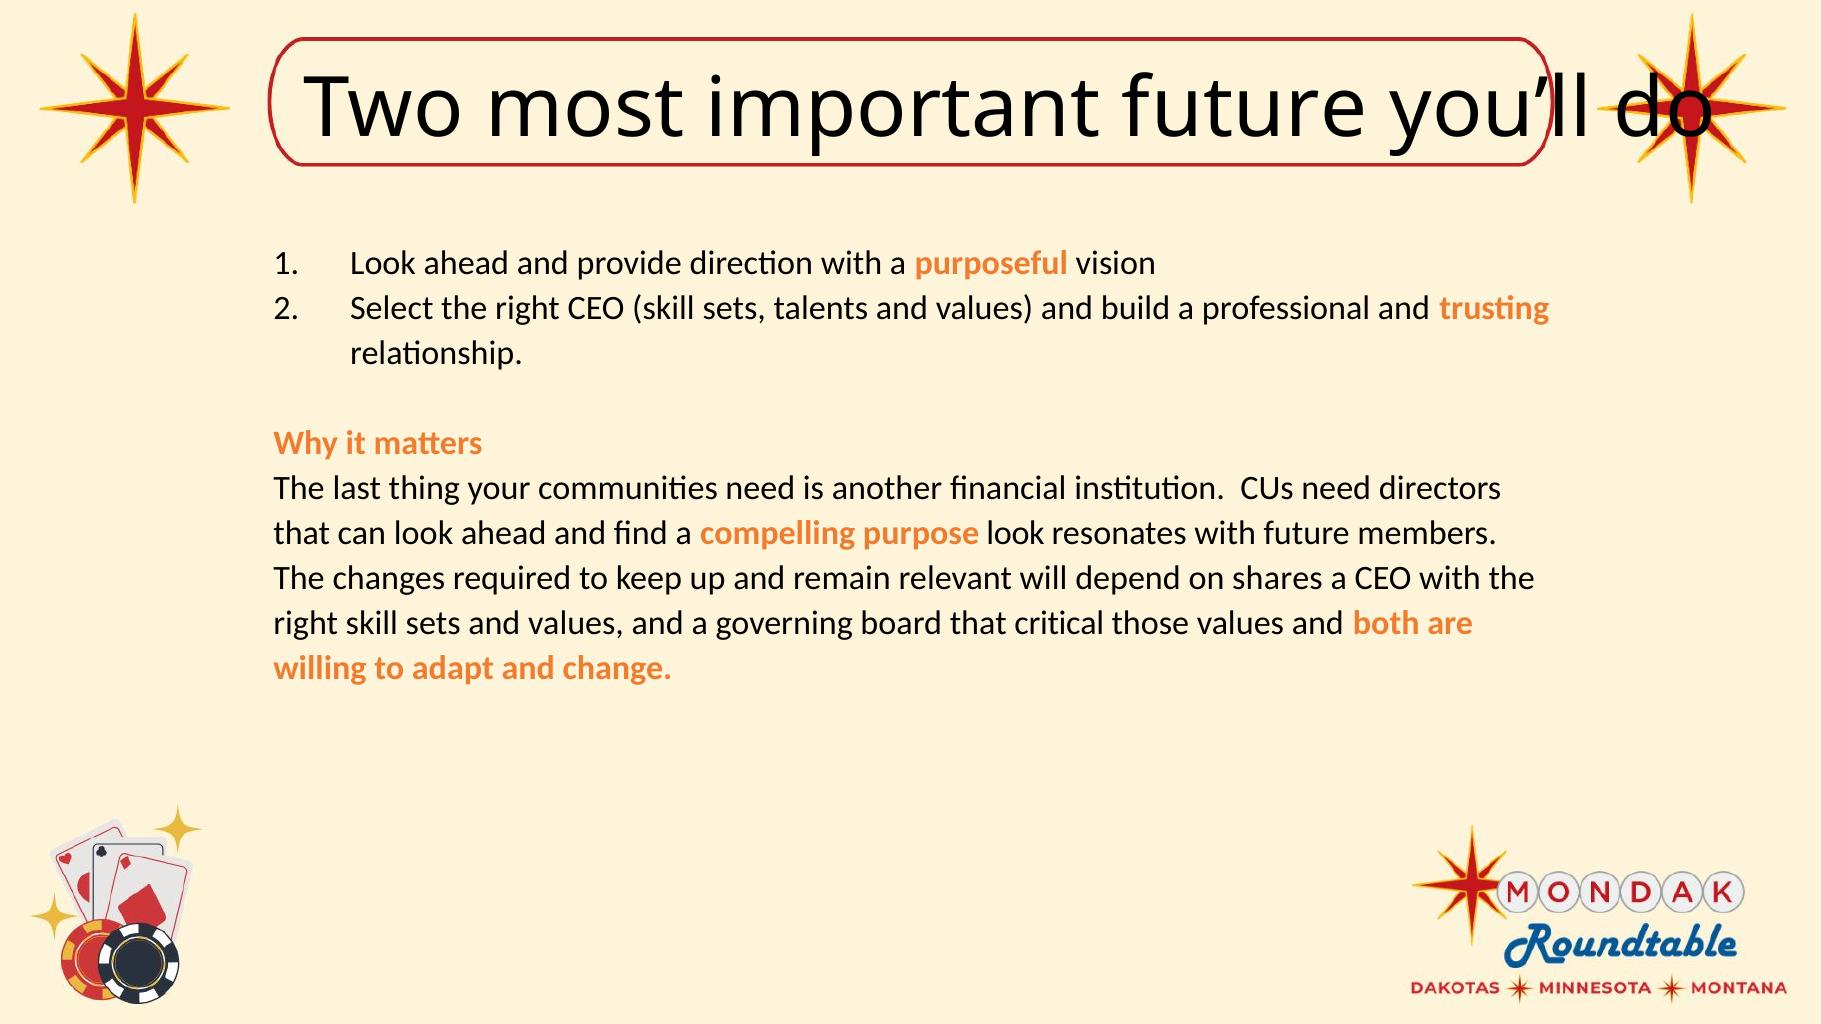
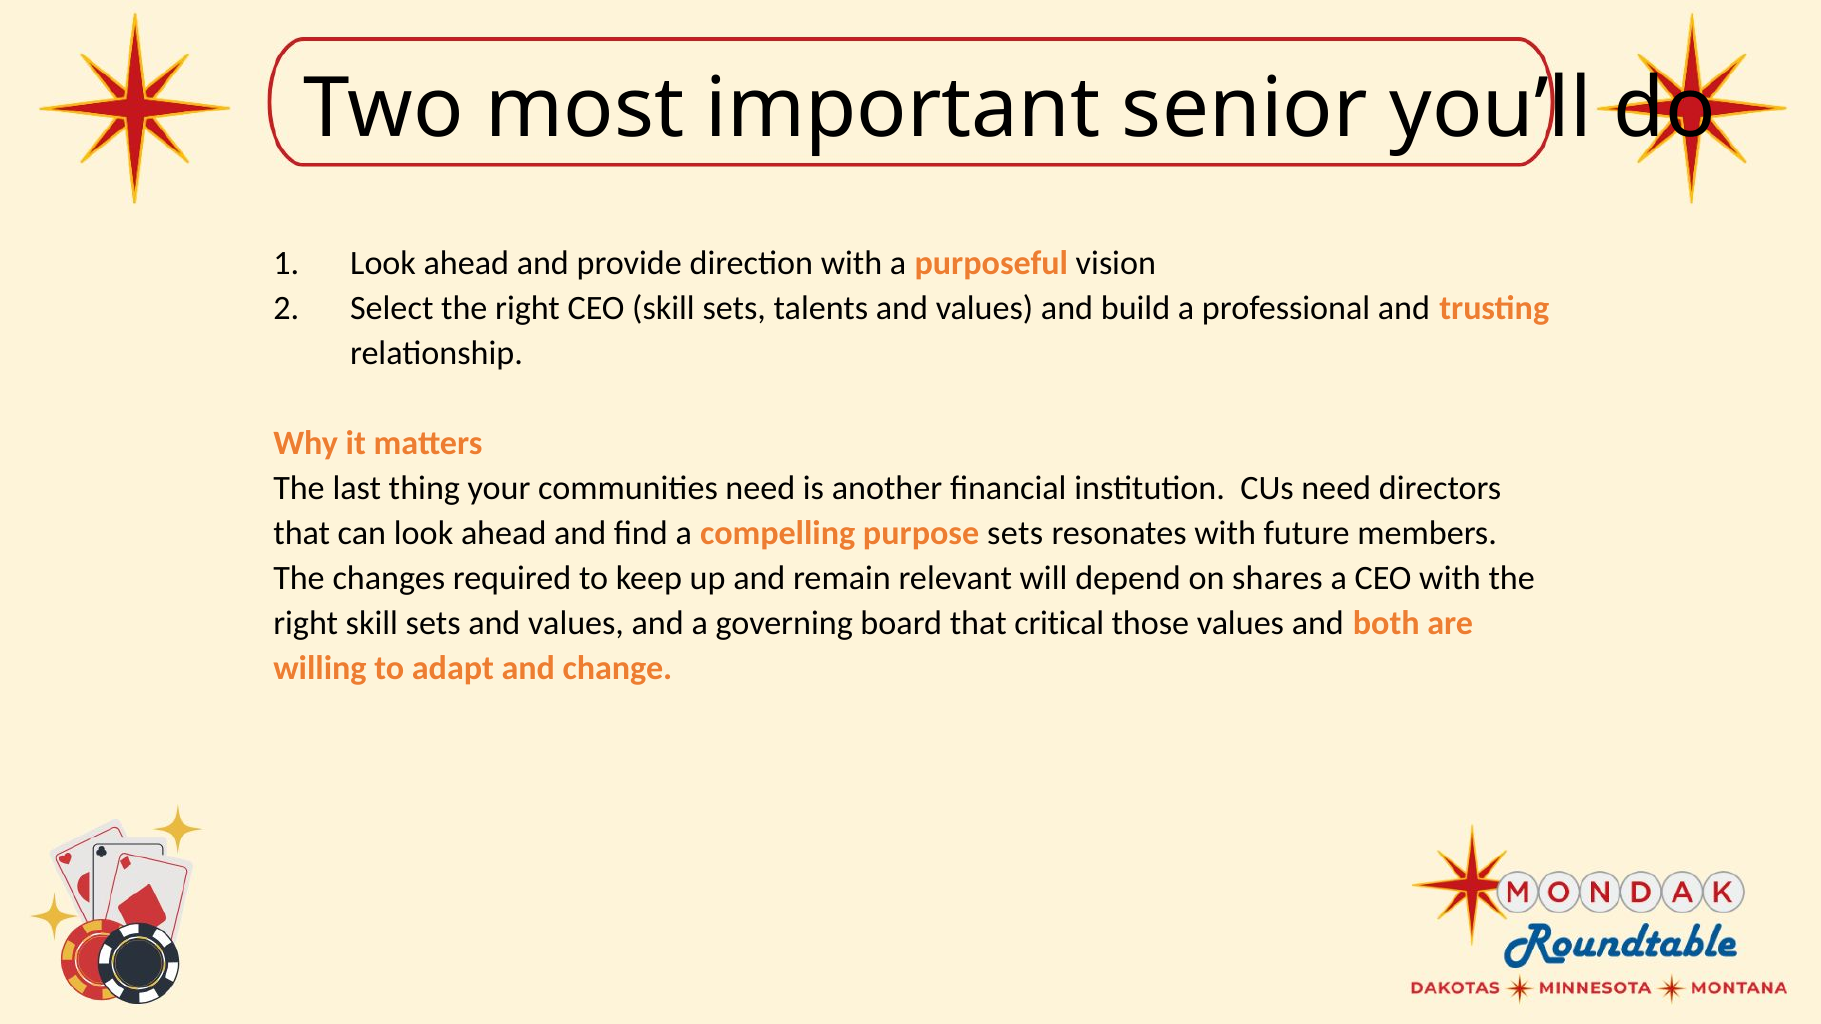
important future: future -> senior
purpose look: look -> sets
